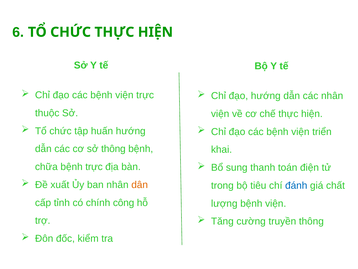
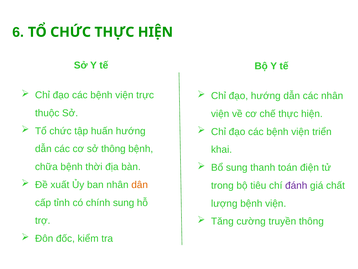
bệnh trực: trực -> thời
đánh colour: blue -> purple
chính công: công -> sung
